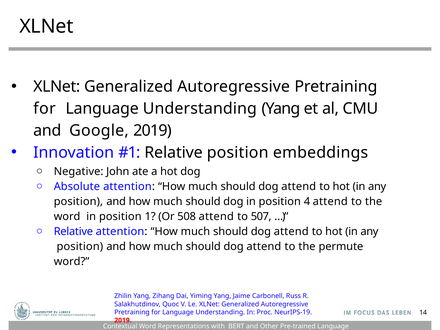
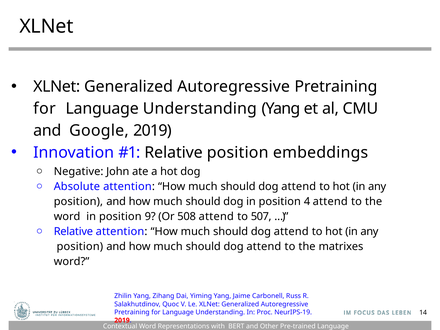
1: 1 -> 9
permute: permute -> matrixes
